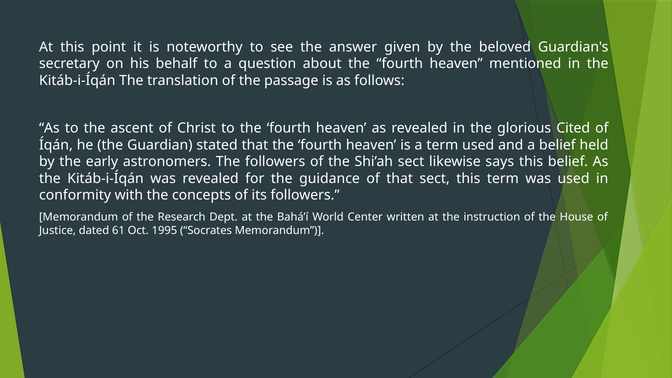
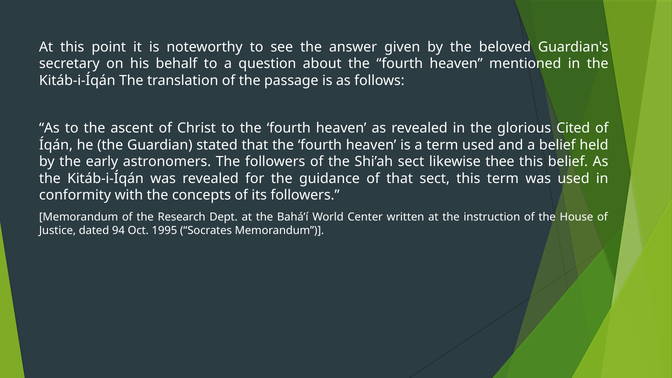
says: says -> thee
61: 61 -> 94
